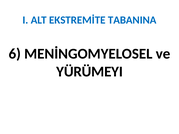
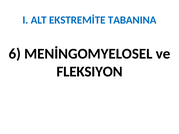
YÜRÜMEYI: YÜRÜMEYI -> FLEKSIYON
